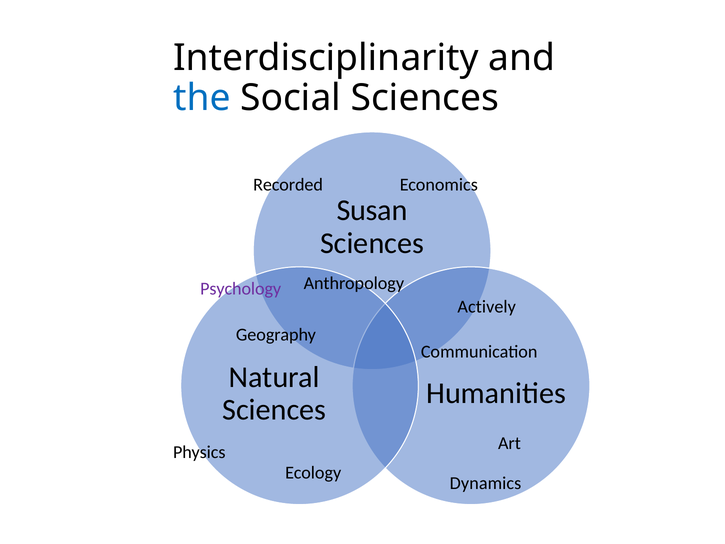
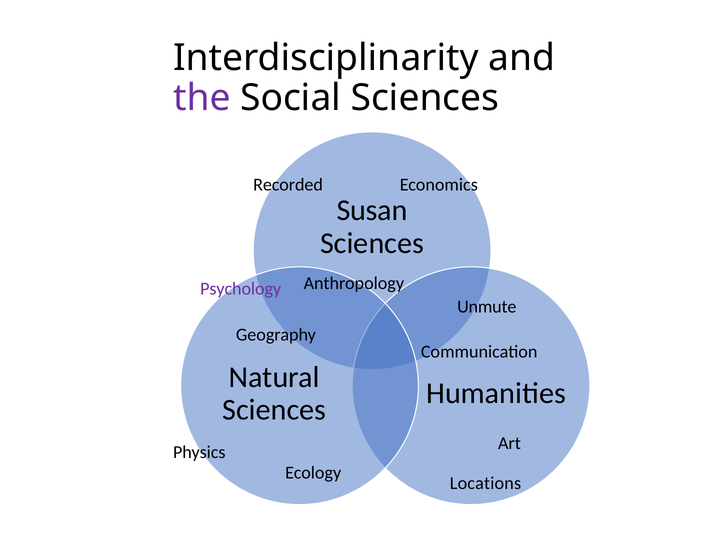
the colour: blue -> purple
Actively: Actively -> Unmute
Dynamics: Dynamics -> Locations
